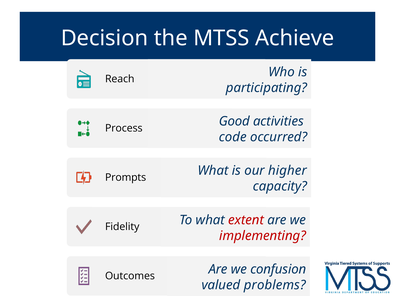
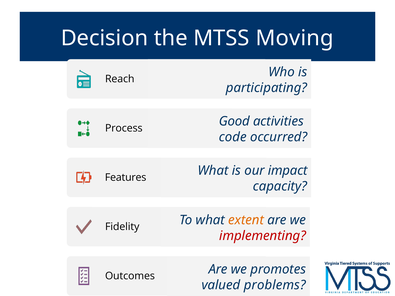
Achieve: Achieve -> Moving
higher: higher -> impact
Prompts: Prompts -> Features
extent colour: red -> orange
confusion: confusion -> promotes
